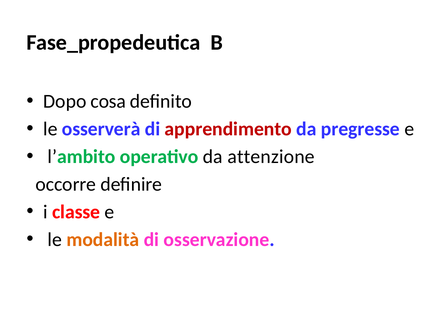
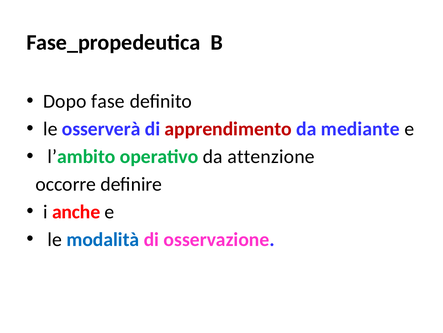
cosa: cosa -> fase
pregresse: pregresse -> mediante
classe: classe -> anche
modalità colour: orange -> blue
